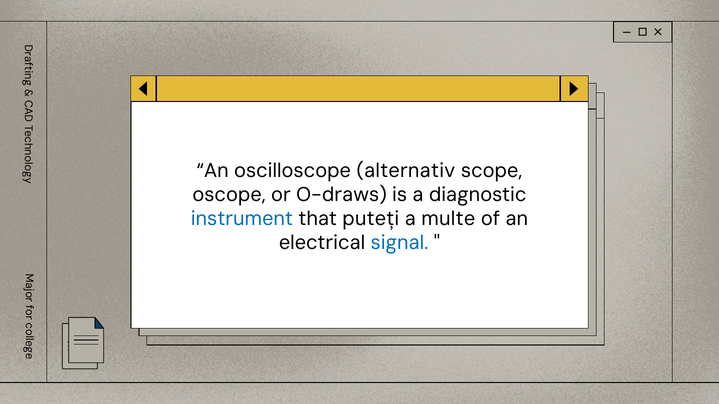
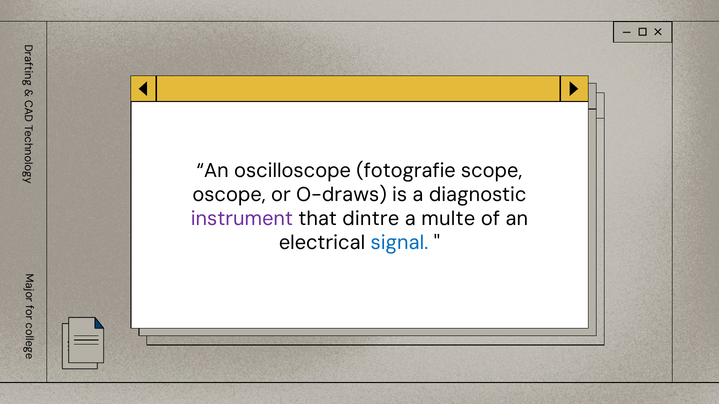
alternativ: alternativ -> fotografie
instrument colour: blue -> purple
puteți: puteți -> dintre
